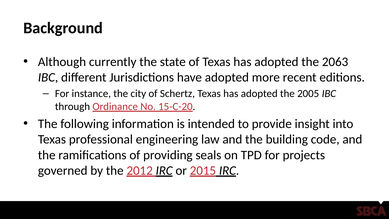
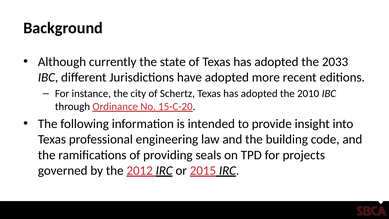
2063: 2063 -> 2033
2005: 2005 -> 2010
